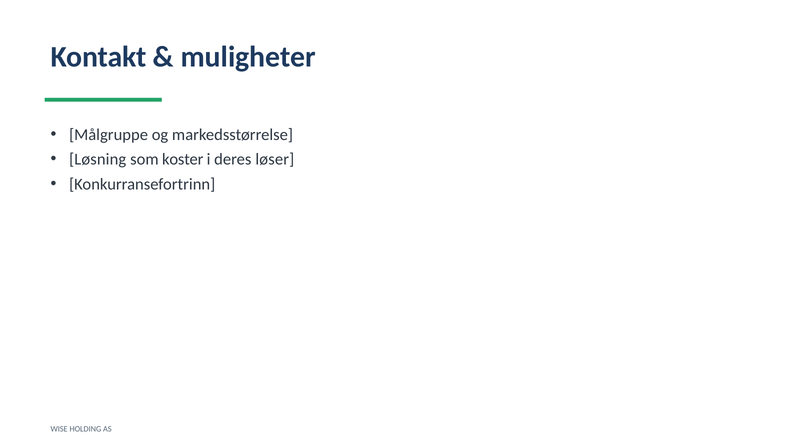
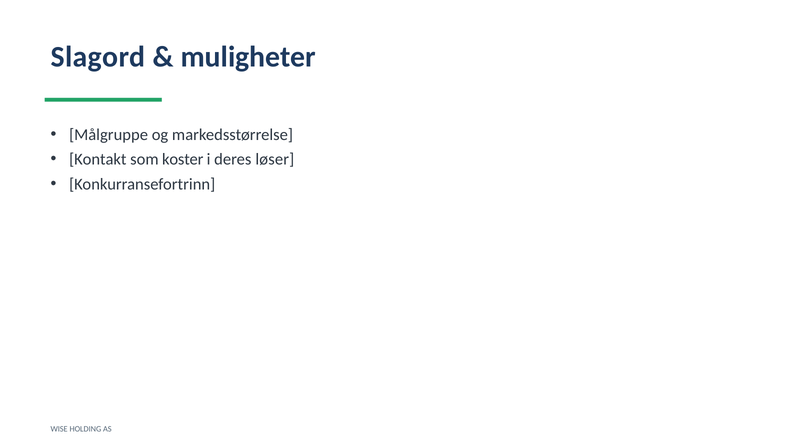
Kontakt: Kontakt -> Slagord
Løsning: Løsning -> Kontakt
